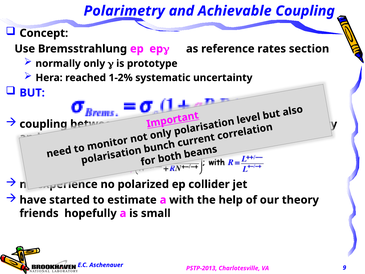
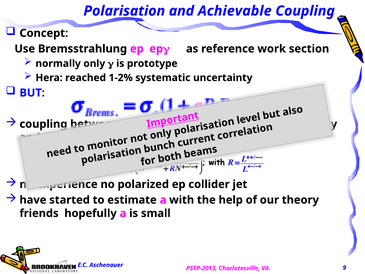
Polarimetry: Polarimetry -> Polarisation
rates: rates -> work
